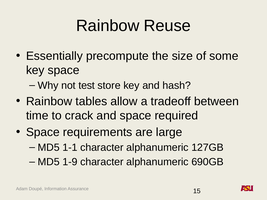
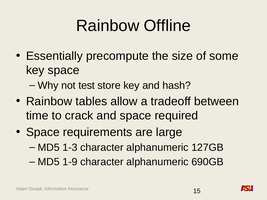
Reuse: Reuse -> Offline
1-1: 1-1 -> 1-3
